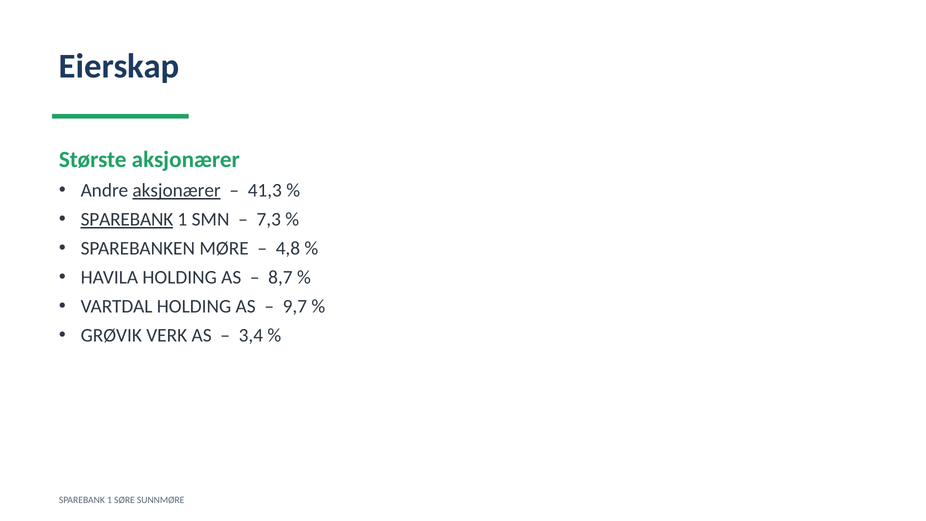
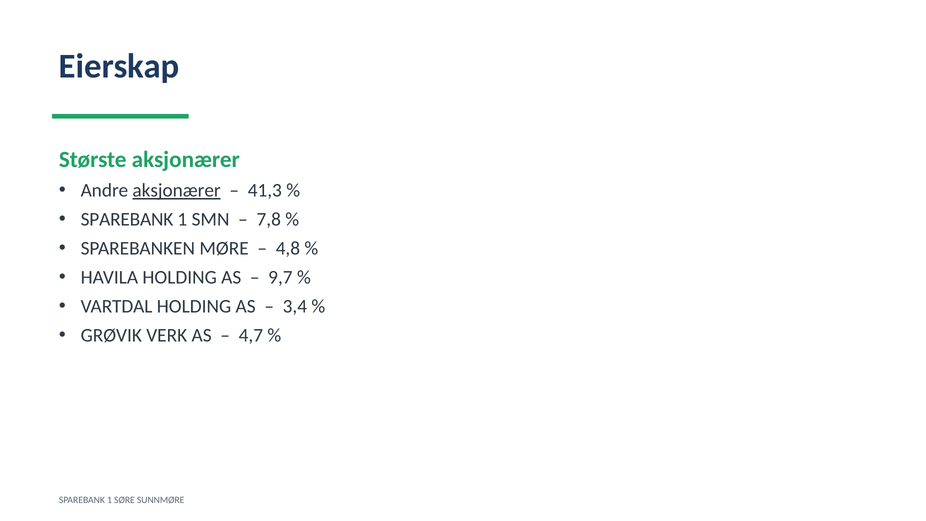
SPAREBANK at (127, 219) underline: present -> none
7,3: 7,3 -> 7,8
8,7: 8,7 -> 9,7
9,7: 9,7 -> 3,4
3,4: 3,4 -> 4,7
